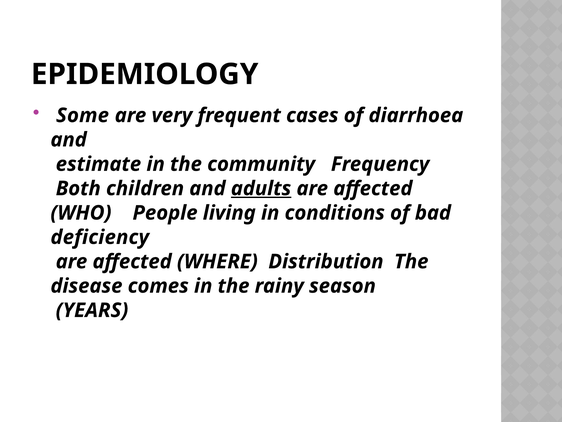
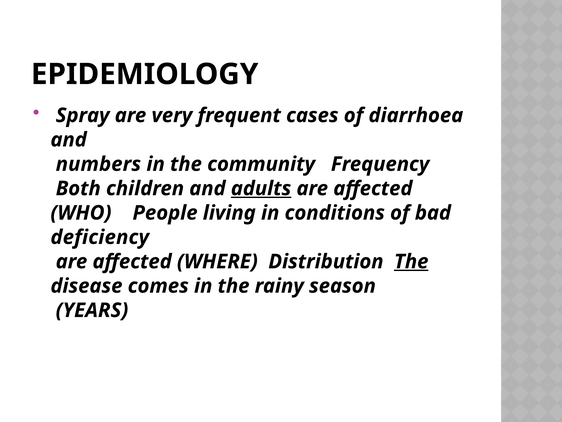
Some: Some -> Spray
estimate: estimate -> numbers
The at (411, 261) underline: none -> present
